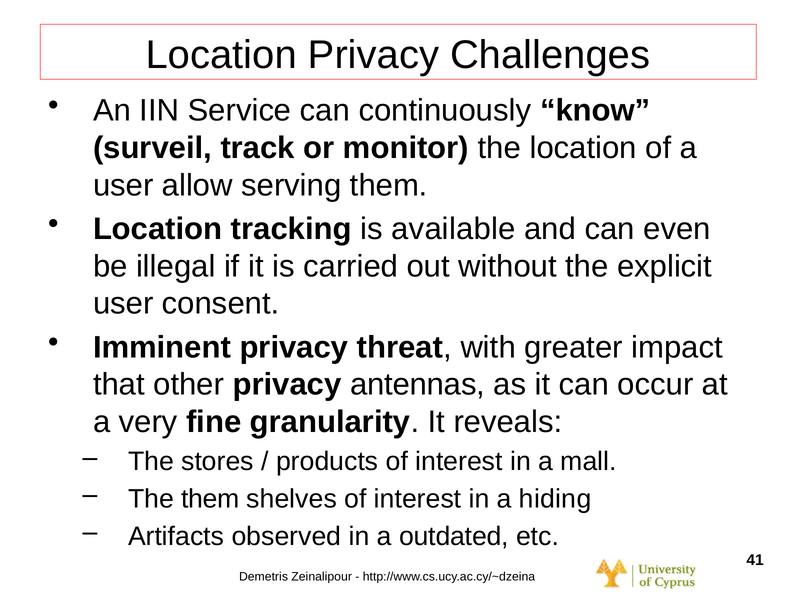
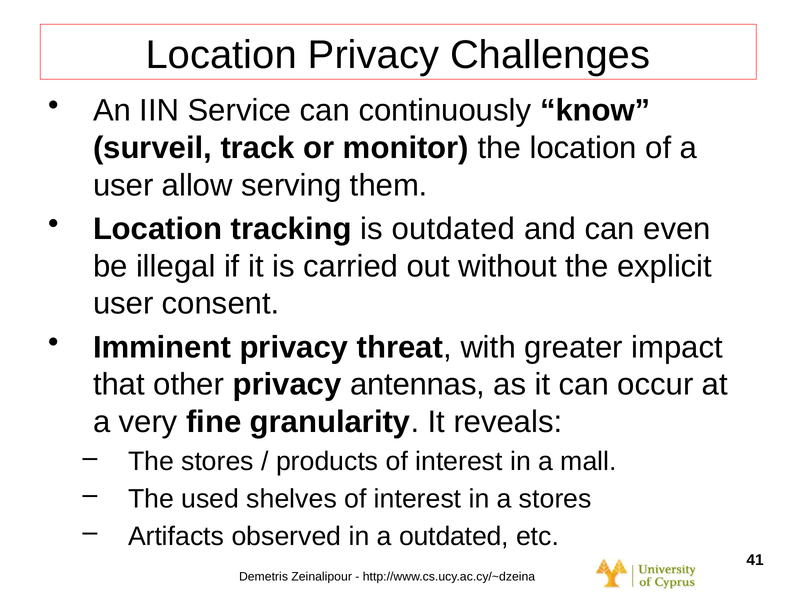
is available: available -> outdated
The them: them -> used
a hiding: hiding -> stores
